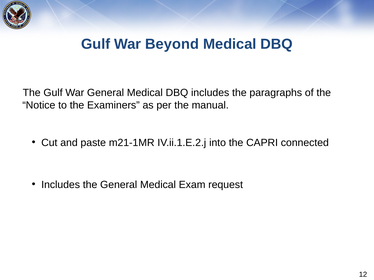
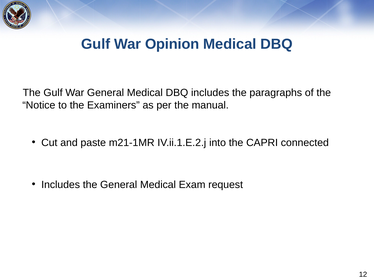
Beyond: Beyond -> Opinion
